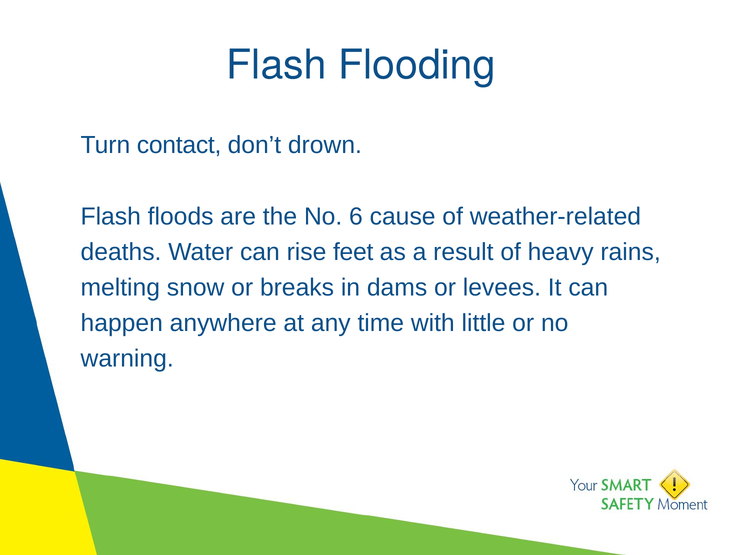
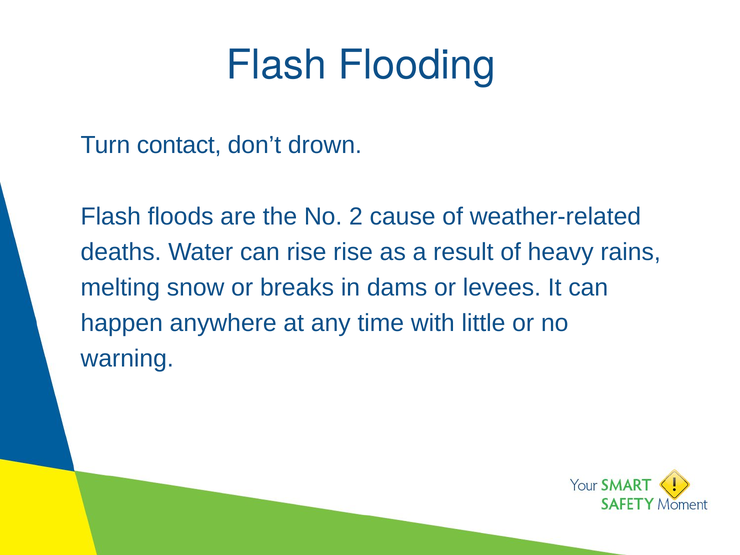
6: 6 -> 2
rise feet: feet -> rise
